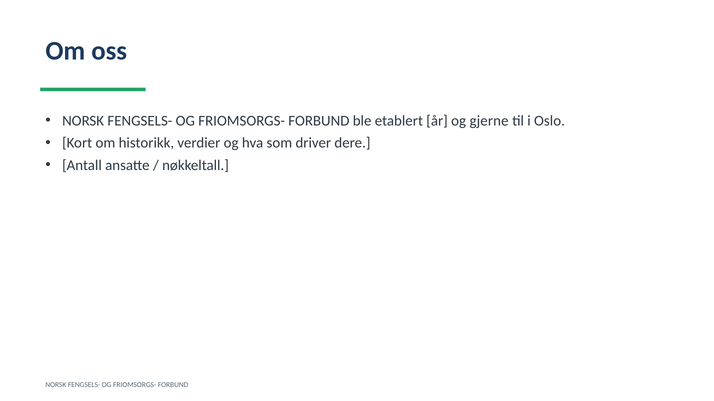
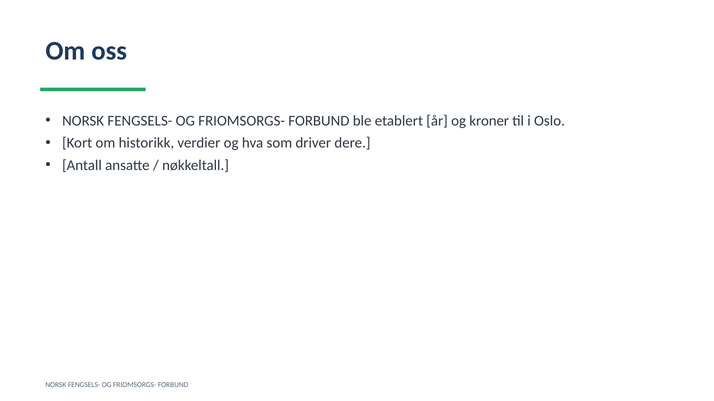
gjerne: gjerne -> kroner
